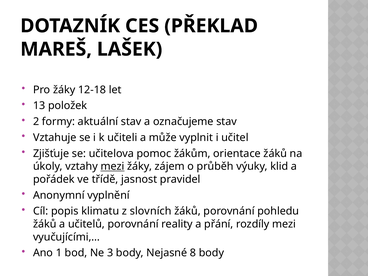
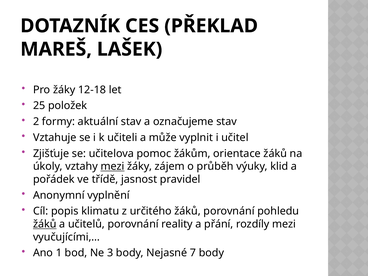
13: 13 -> 25
slovních: slovních -> určitého
žáků at (45, 224) underline: none -> present
8: 8 -> 7
